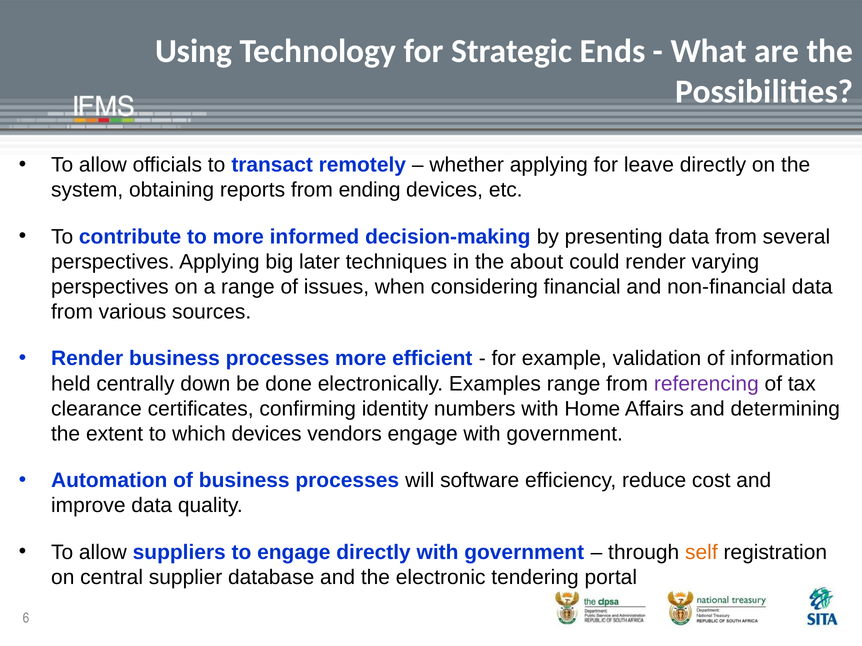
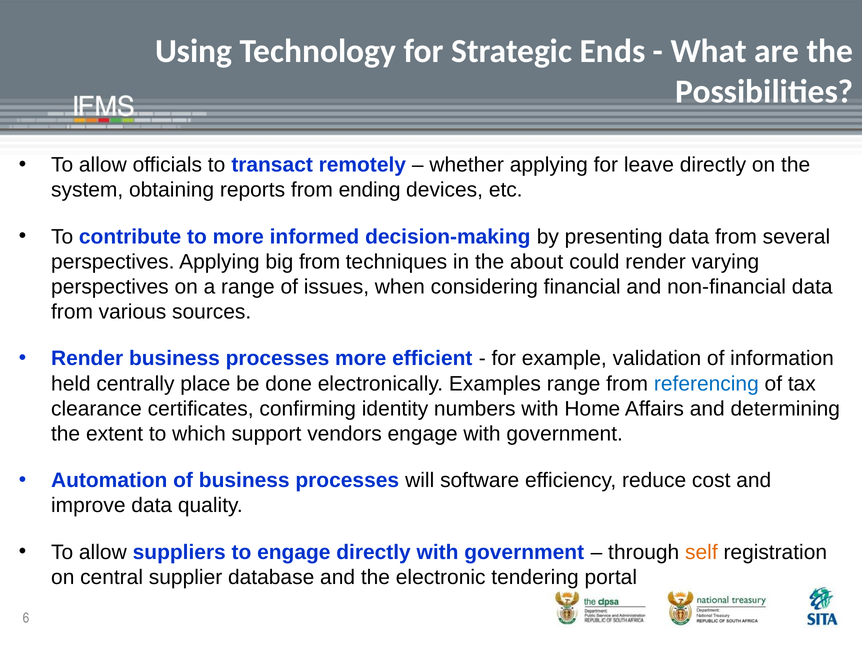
big later: later -> from
down: down -> place
referencing colour: purple -> blue
which devices: devices -> support
